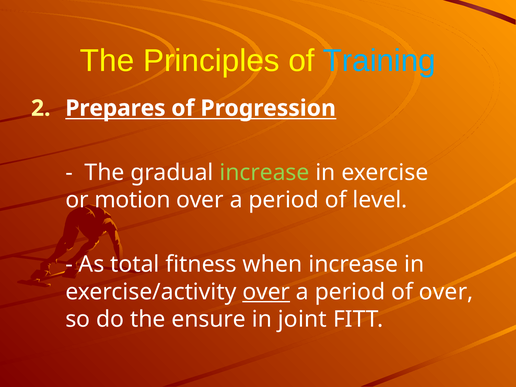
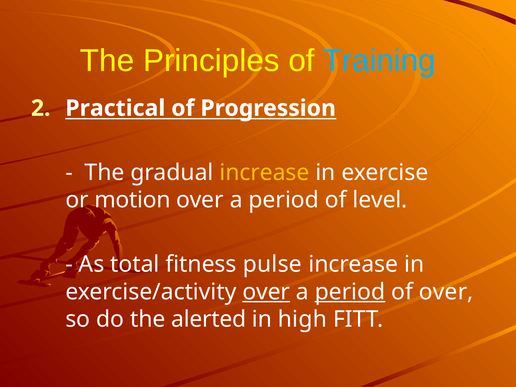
Prepares: Prepares -> Practical
increase at (264, 172) colour: light green -> yellow
when: when -> pulse
period at (350, 292) underline: none -> present
ensure: ensure -> alerted
joint: joint -> high
